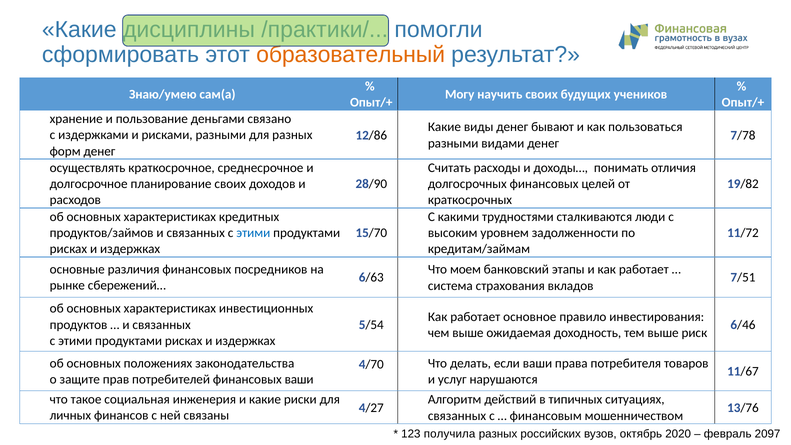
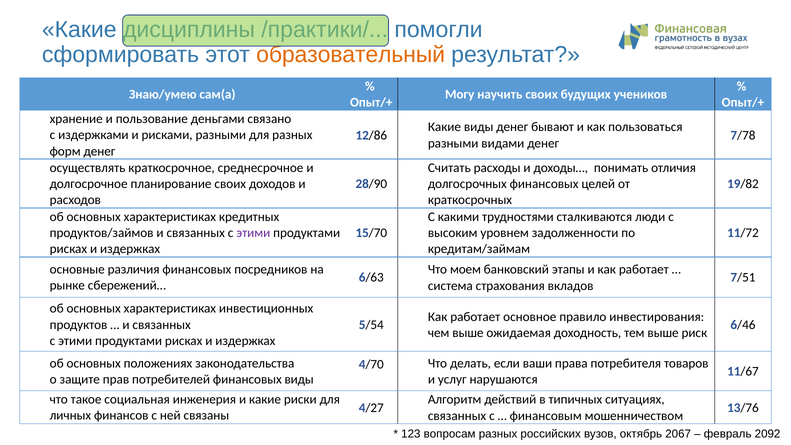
этими at (253, 233) colour: blue -> purple
финансовых ваши: ваши -> виды
получила: получила -> вопросам
2020: 2020 -> 2067
2097: 2097 -> 2092
